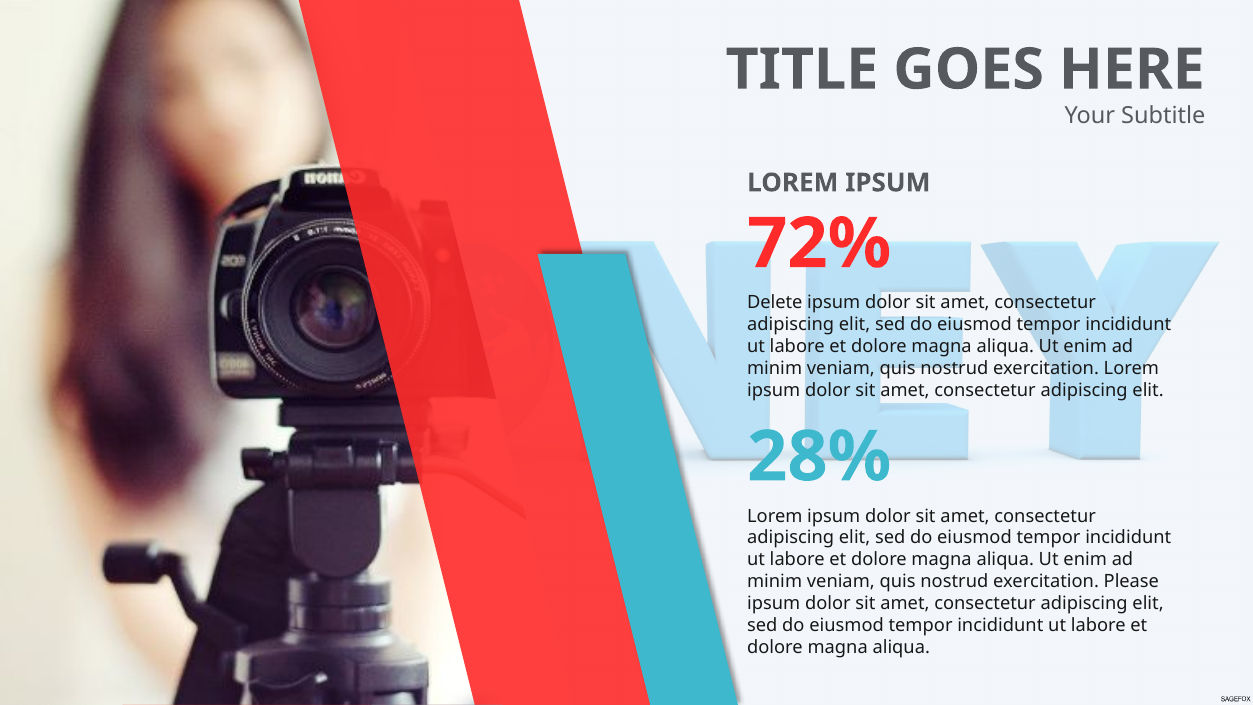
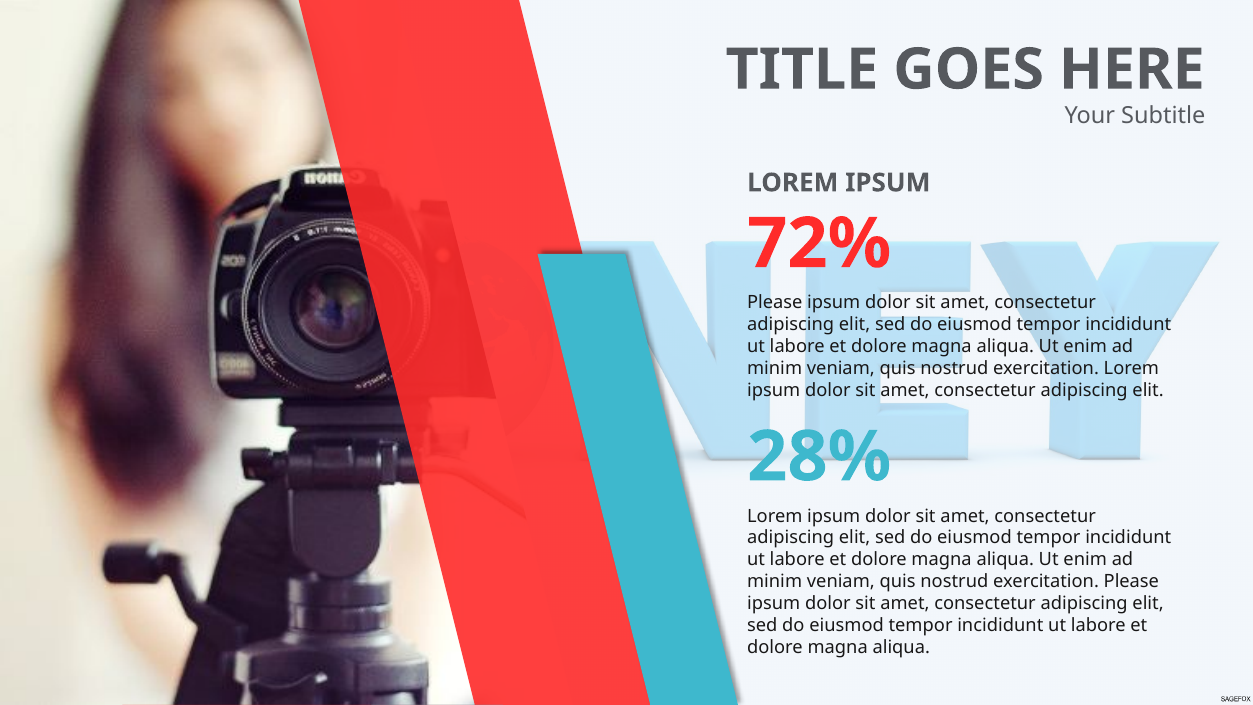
Delete at (775, 303): Delete -> Please
